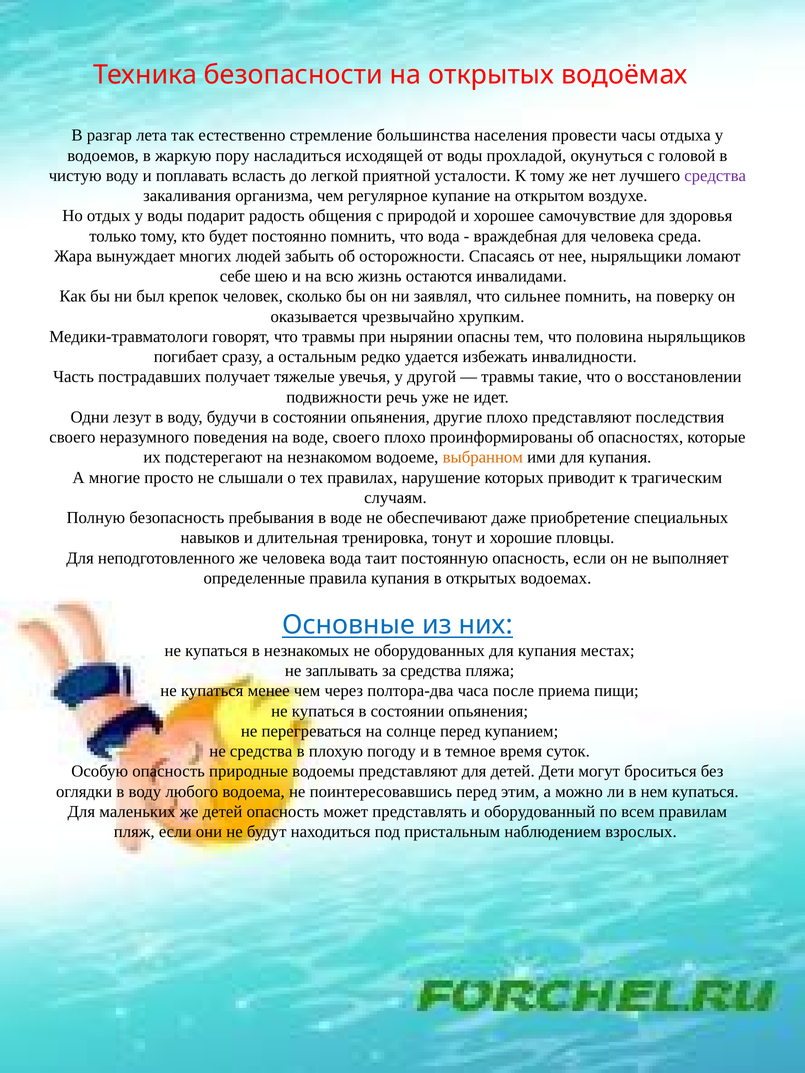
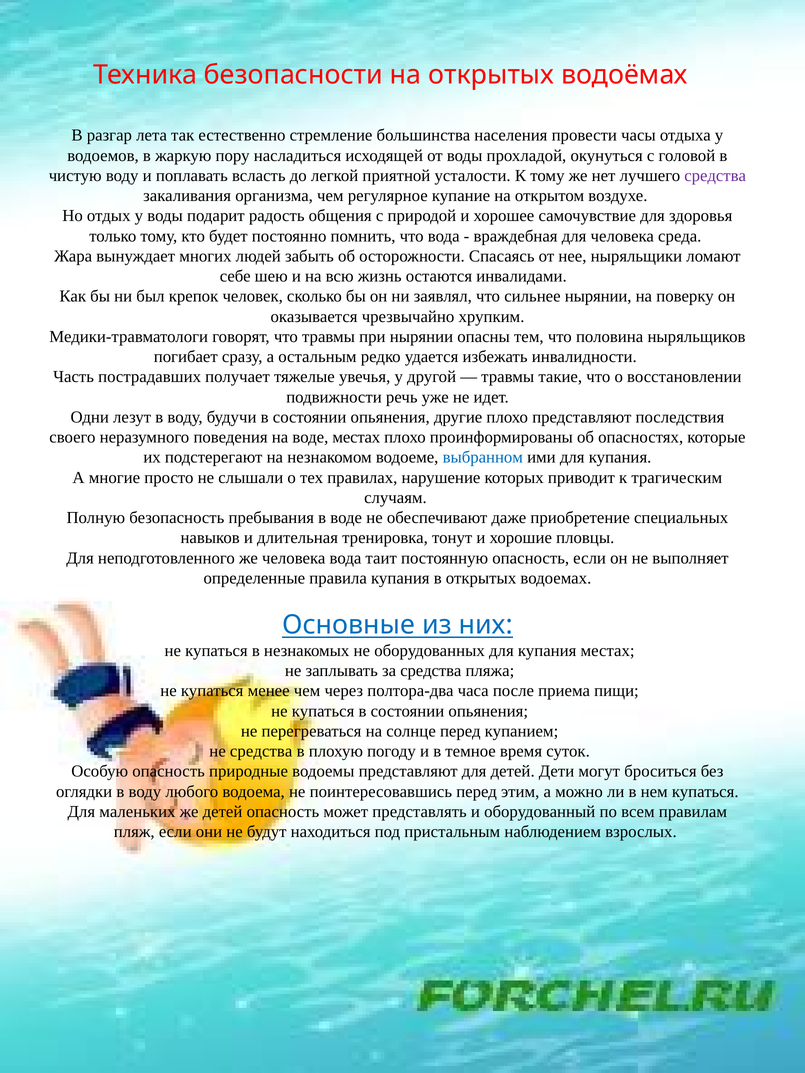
сильнее помнить: помнить -> нырянии
воде своего: своего -> местах
выбранном colour: orange -> blue
